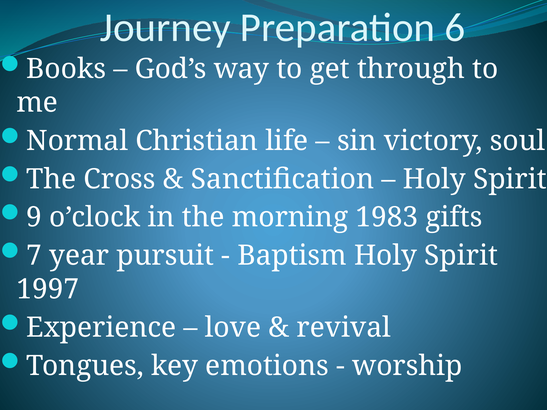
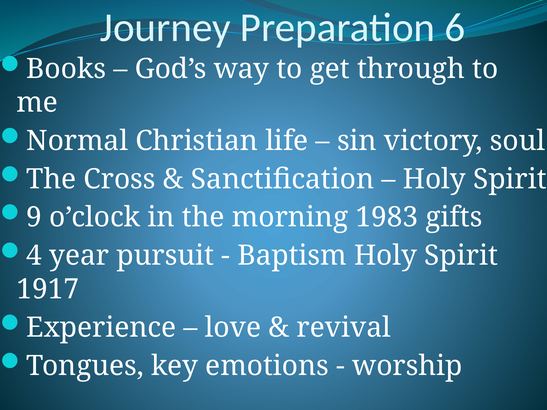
7: 7 -> 4
1997: 1997 -> 1917
